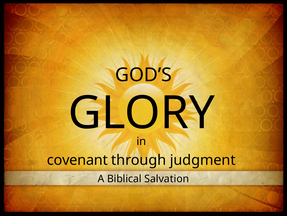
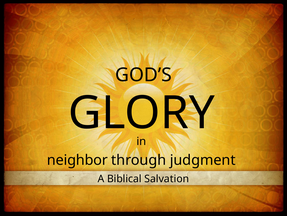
covenant: covenant -> neighbor
